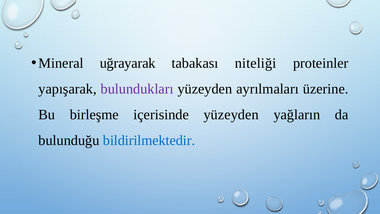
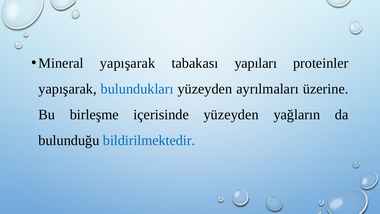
Mineral uğrayarak: uğrayarak -> yapışarak
niteliği: niteliği -> yapıları
bulundukları colour: purple -> blue
